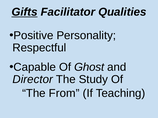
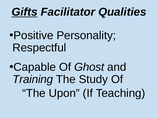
Director: Director -> Training
From: From -> Upon
